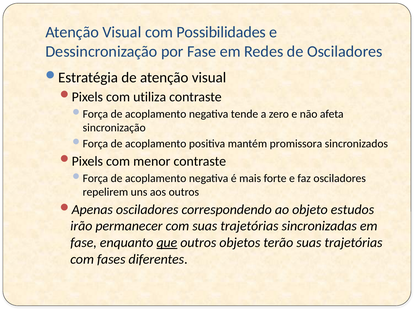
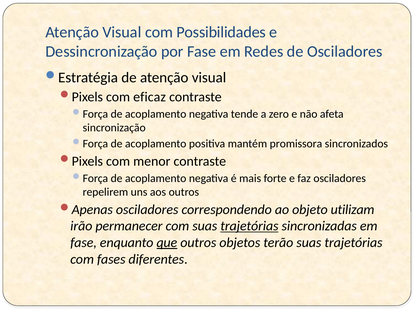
utiliza: utiliza -> eficaz
estudos: estudos -> utilizam
trajetórias at (249, 226) underline: none -> present
